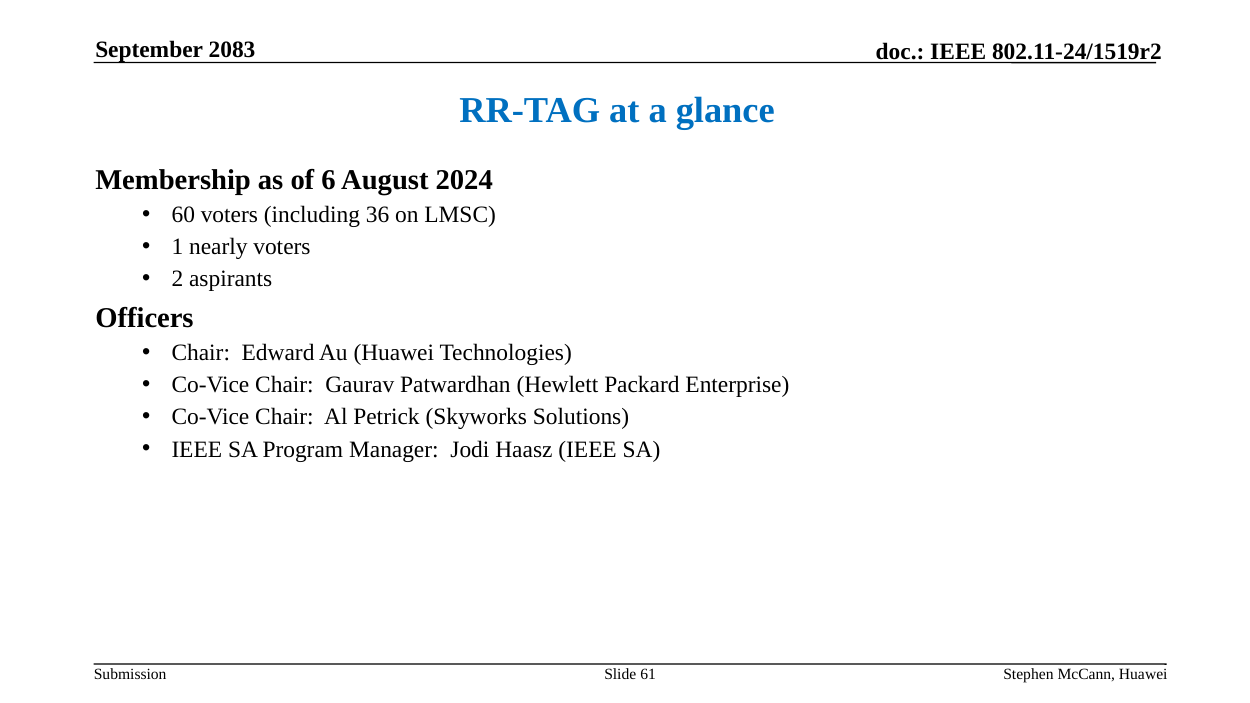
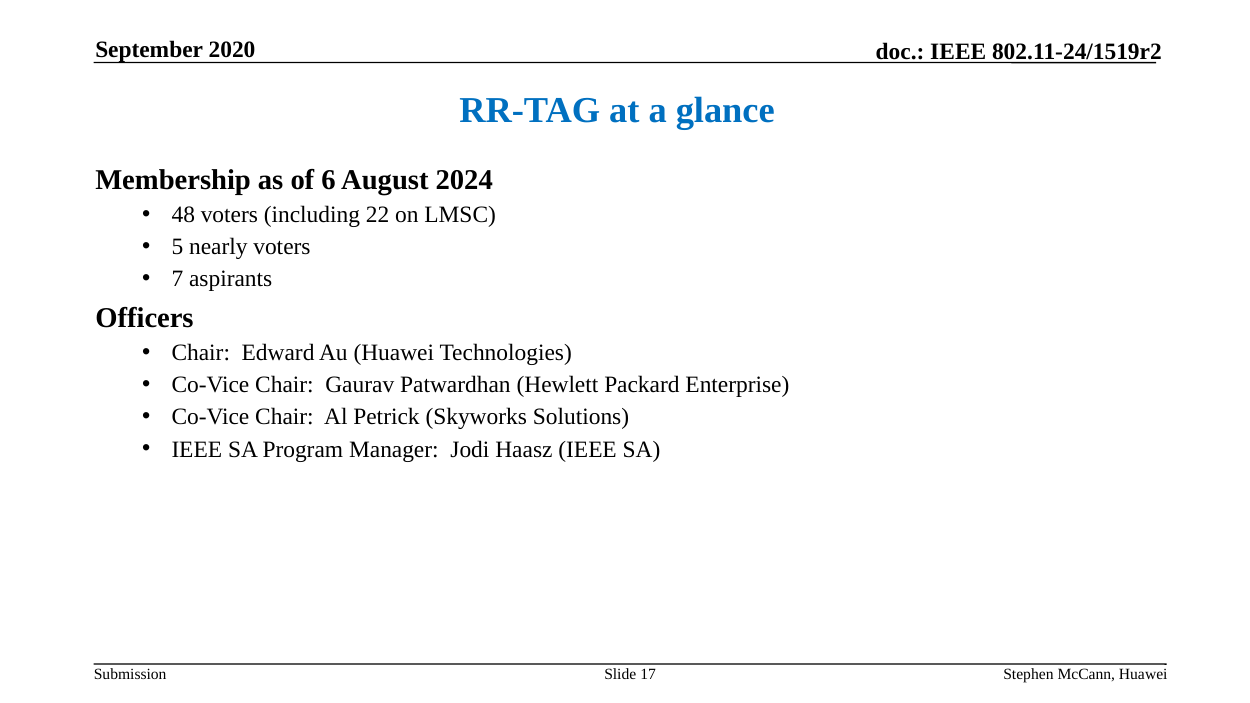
2083: 2083 -> 2020
60: 60 -> 48
36: 36 -> 22
1: 1 -> 5
2: 2 -> 7
61: 61 -> 17
